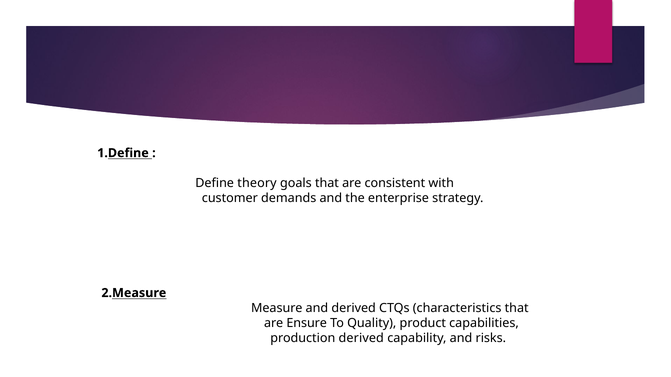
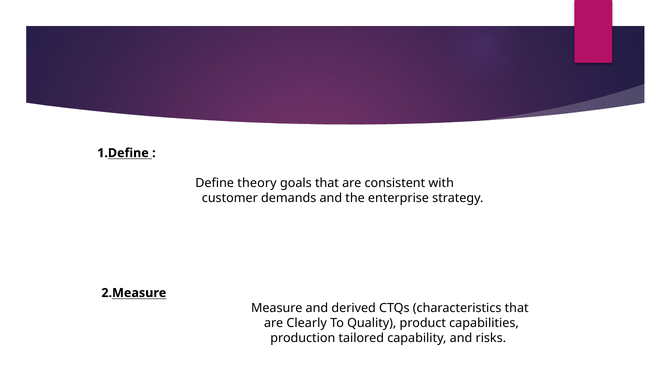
Ensure: Ensure -> Clearly
production derived: derived -> tailored
